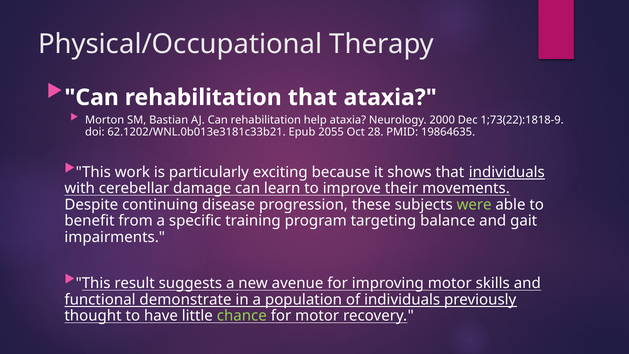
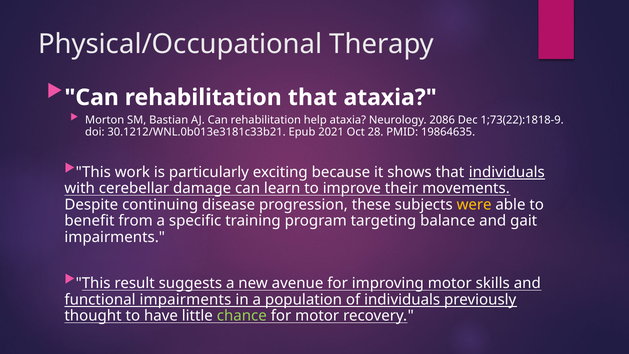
2000: 2000 -> 2086
62.1202/WNL.0b013e3181c33b21: 62.1202/WNL.0b013e3181c33b21 -> 30.1212/WNL.0b013e3181c33b21
2055: 2055 -> 2021
were colour: light green -> yellow
functional demonstrate: demonstrate -> impairments
